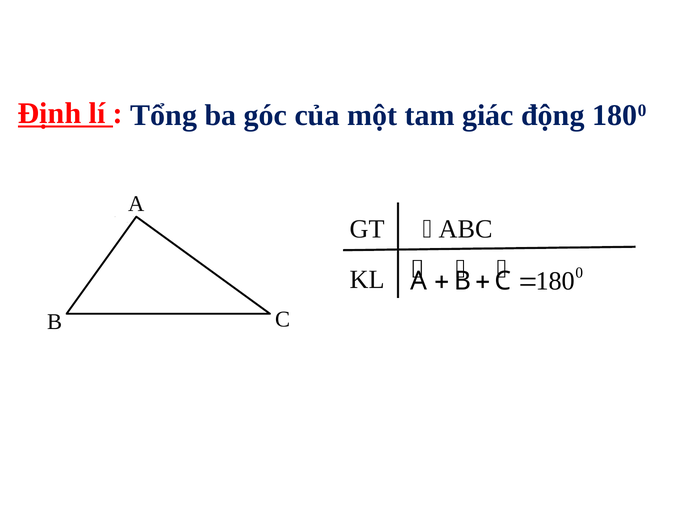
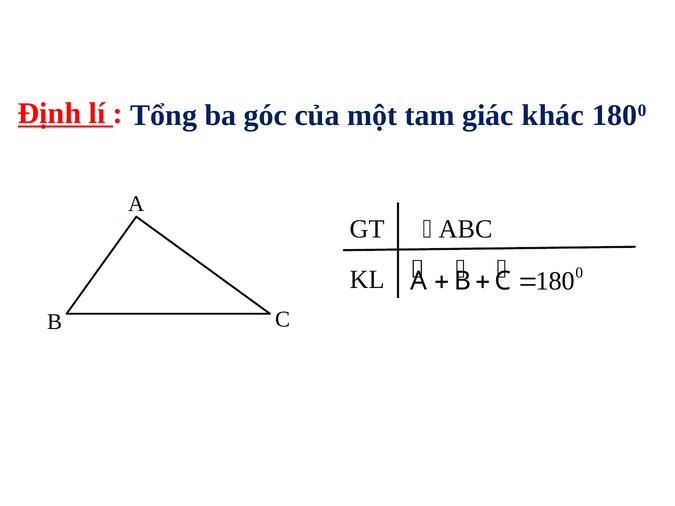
động: động -> khác
